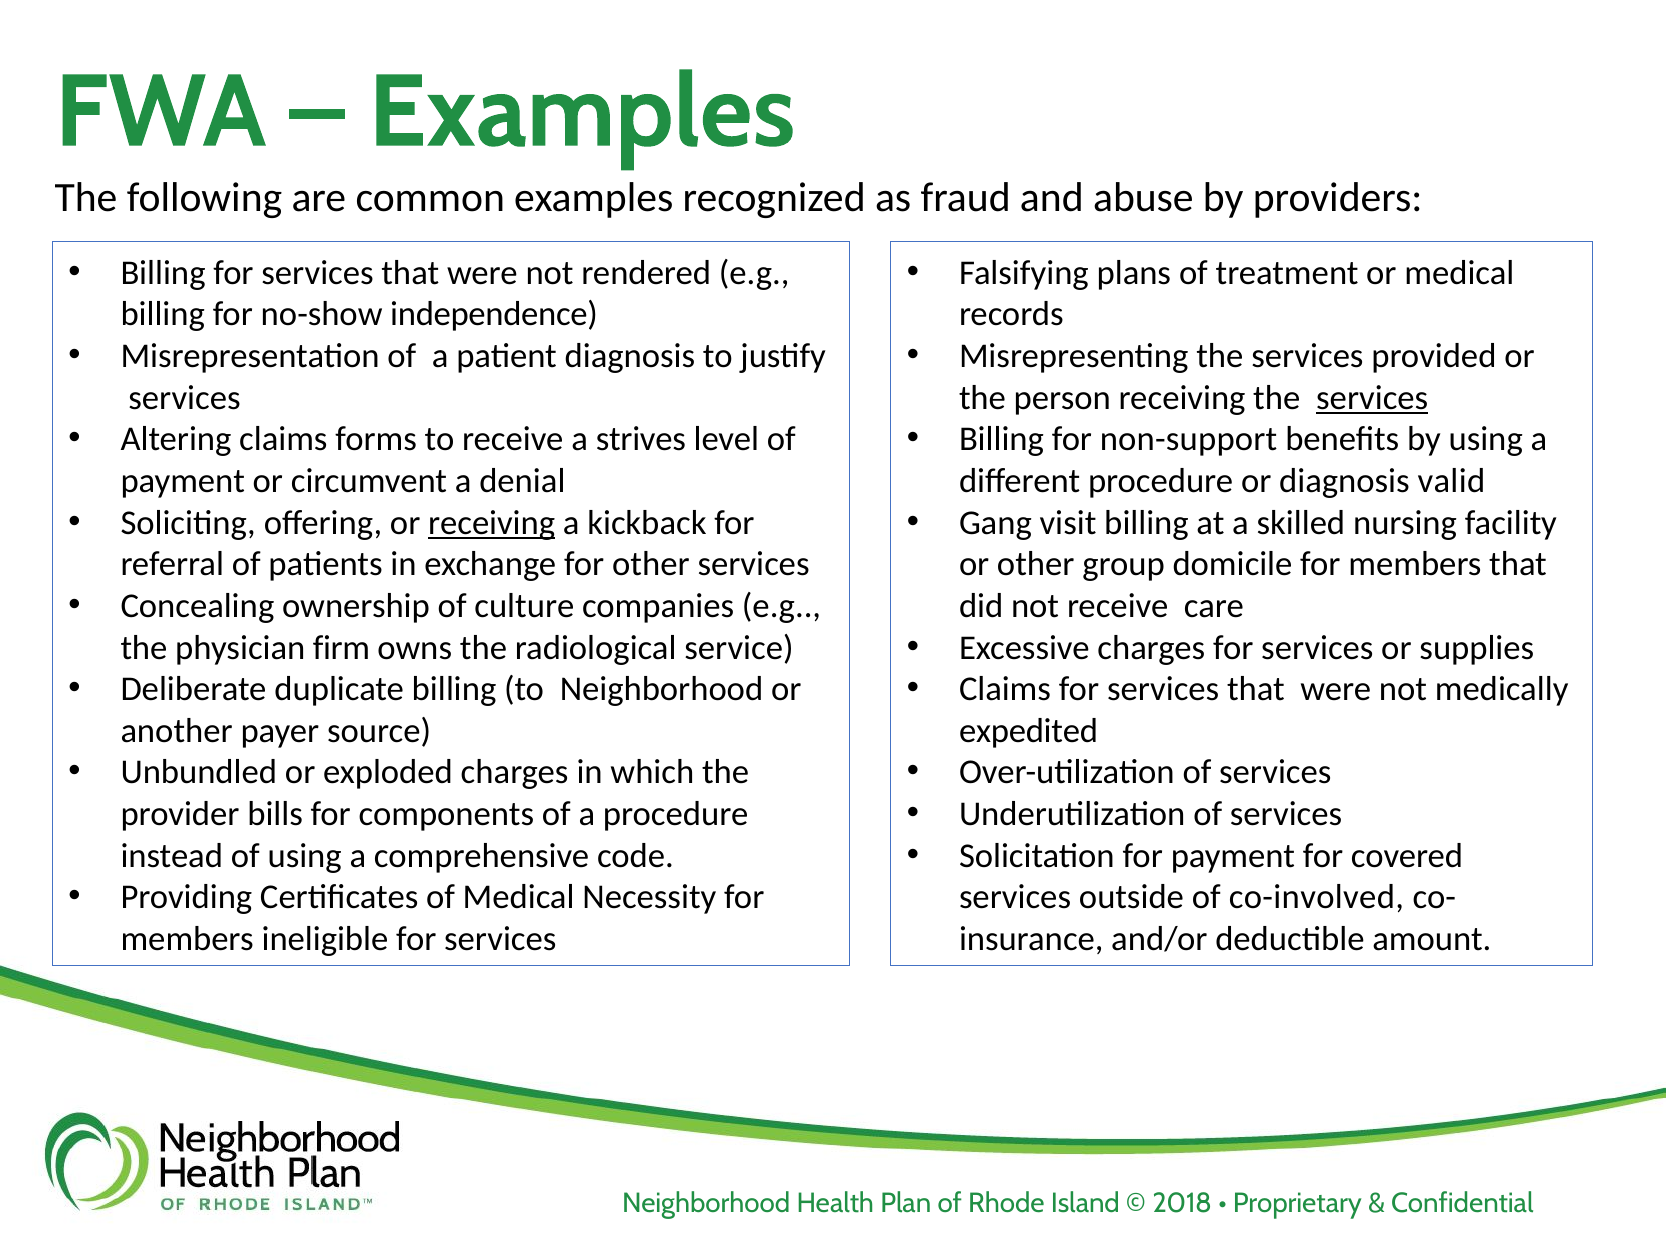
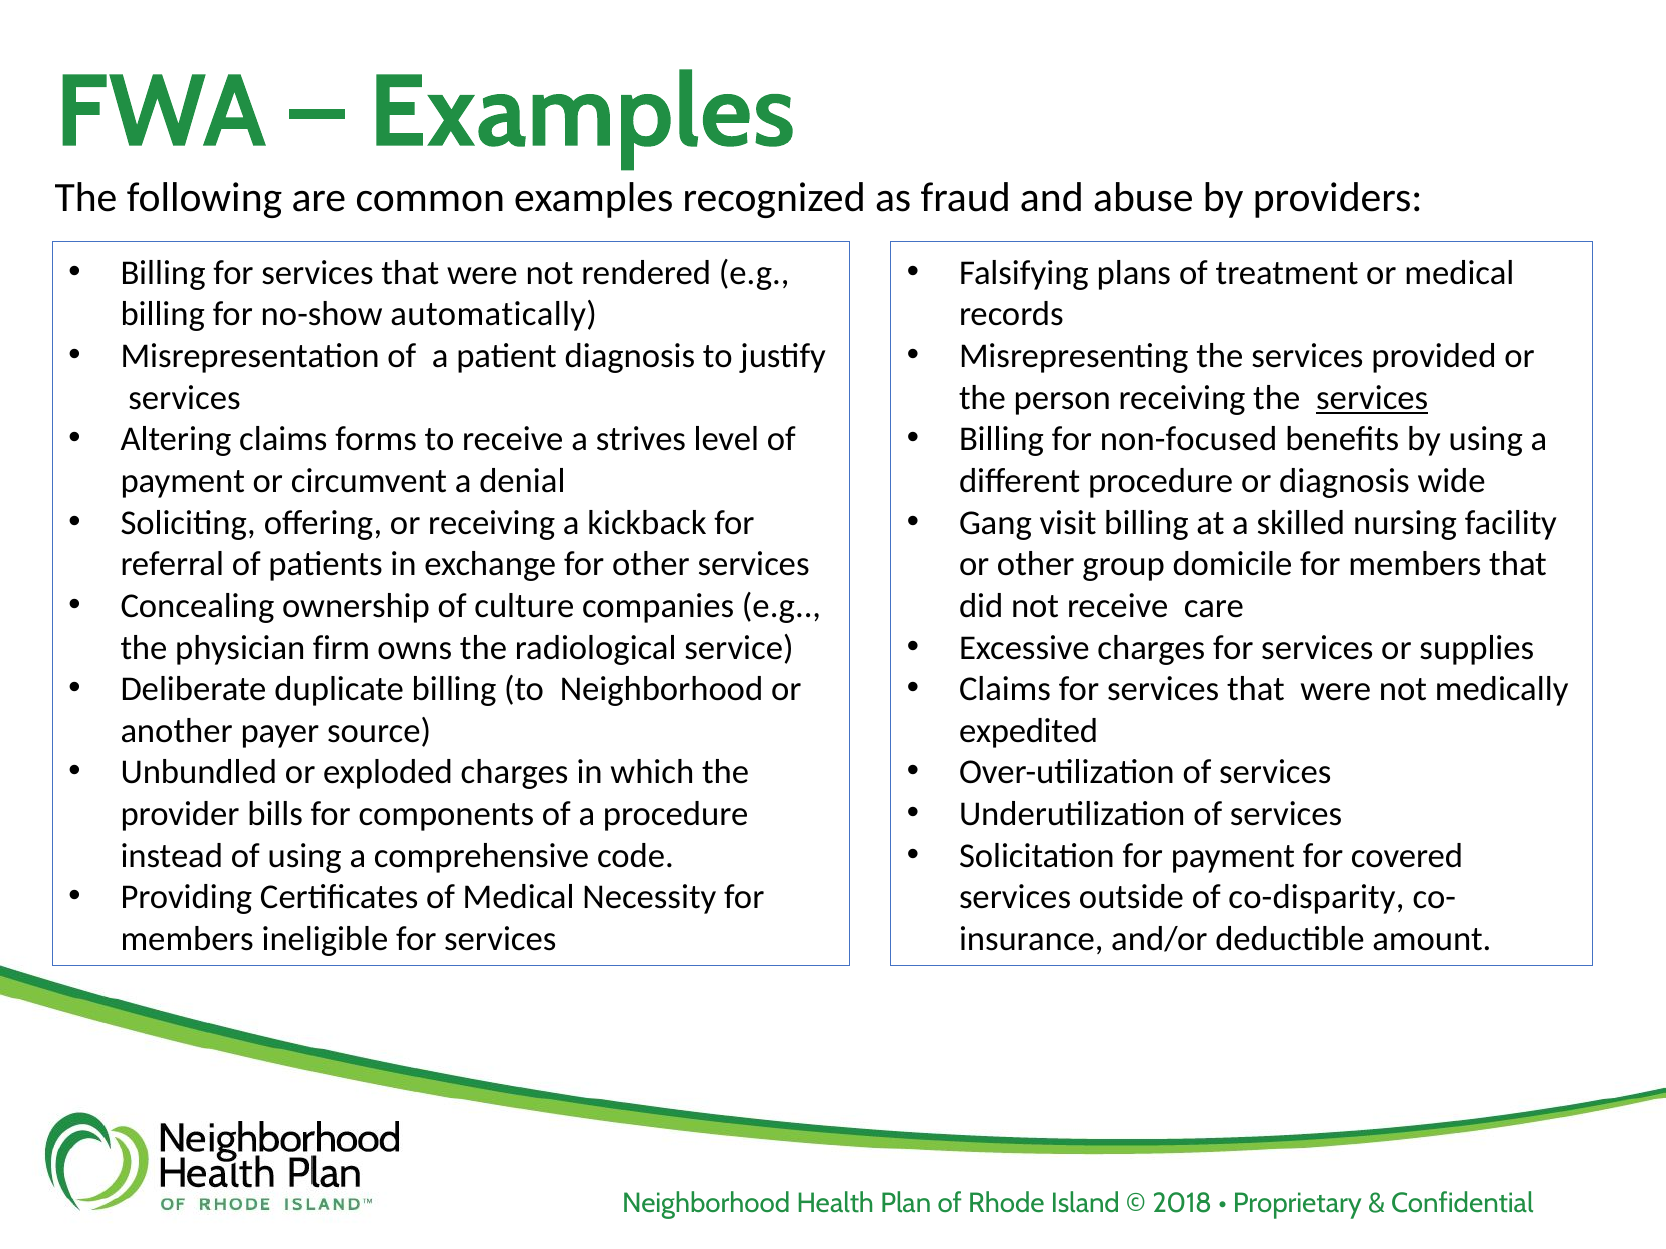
independence: independence -> automatically
non-support: non-support -> non-focused
valid: valid -> wide
receiving at (492, 523) underline: present -> none
co-involved: co-involved -> co-disparity
